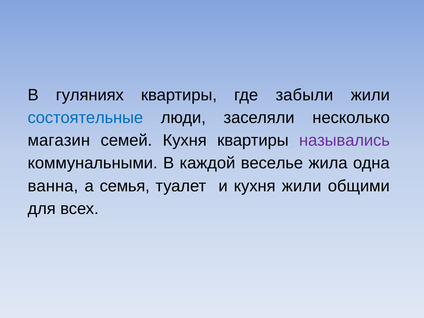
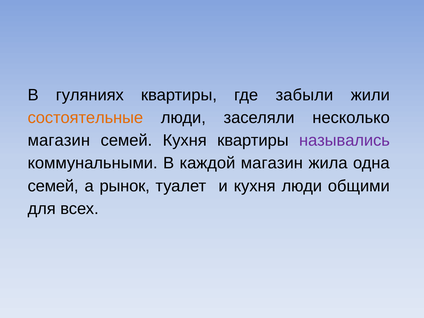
состоятельные colour: blue -> orange
каждой веселье: веселье -> магазин
ванна at (53, 186): ванна -> семей
семья: семья -> рынок
кухня жили: жили -> люди
